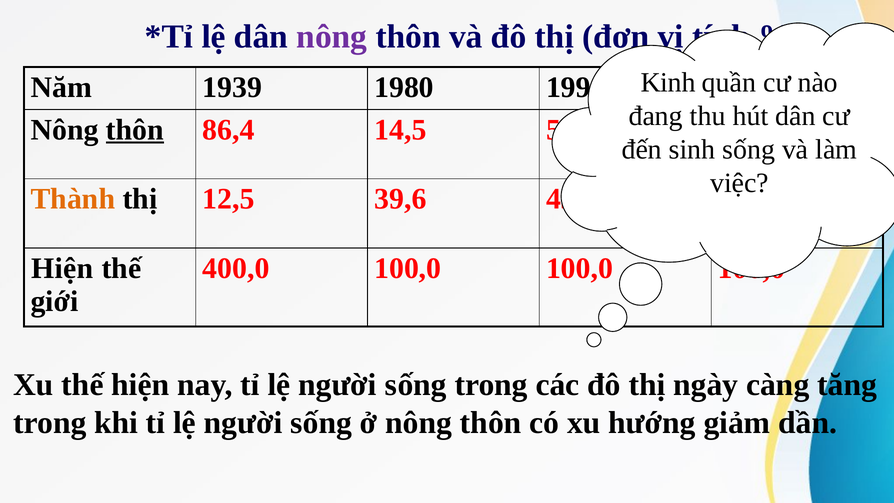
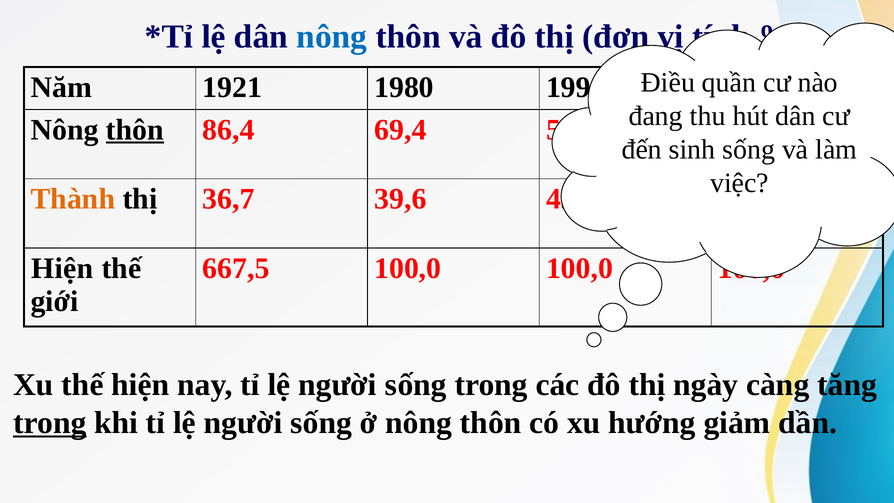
nông at (332, 37) colour: purple -> blue
Kinh: Kinh -> Điều
1939: 1939 -> 1921
14,5: 14,5 -> 69,4
12,5: 12,5 -> 36,7
400,0: 400,0 -> 667,5
trong at (50, 423) underline: none -> present
